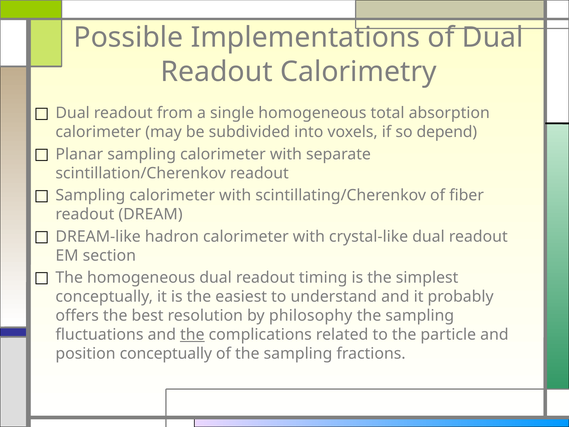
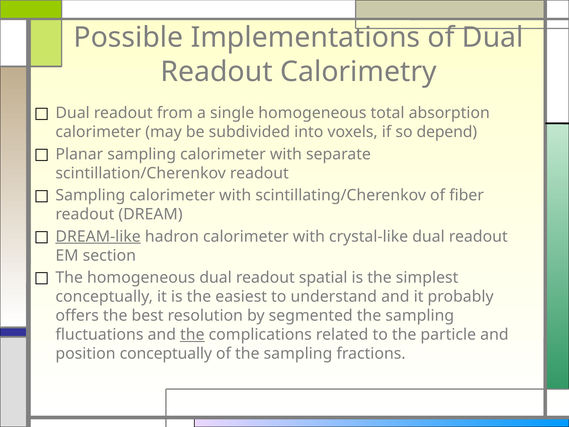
DREAM-like underline: none -> present
timing: timing -> spatial
philosophy: philosophy -> segmented
